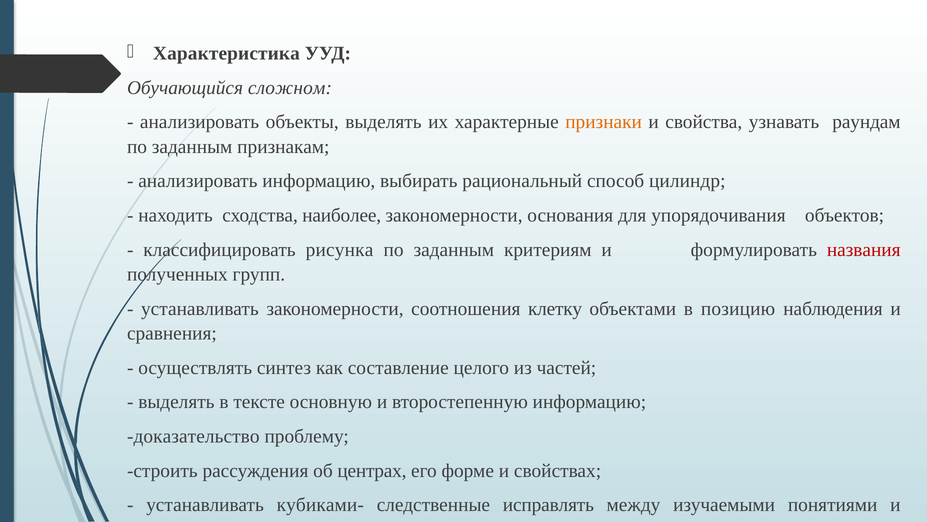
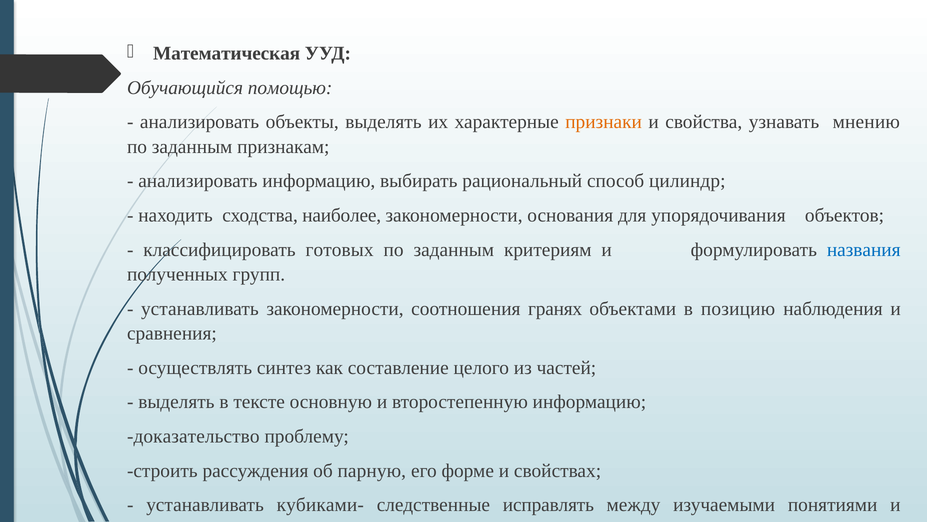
Характеристика: Характеристика -> Математическая
сложном: сложном -> помощью
раундам: раундам -> мнению
рисунка: рисунка -> готовых
названия colour: red -> blue
клетку: клетку -> гранях
центрах: центрах -> парную
